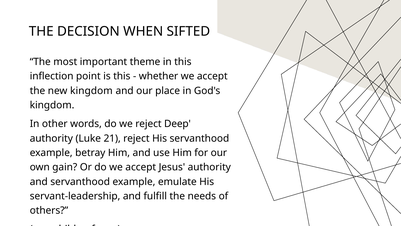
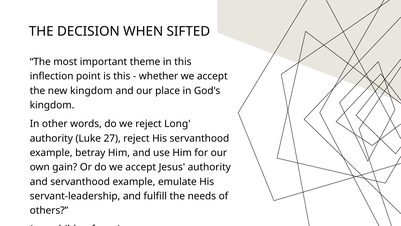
Deep: Deep -> Long
21: 21 -> 27
